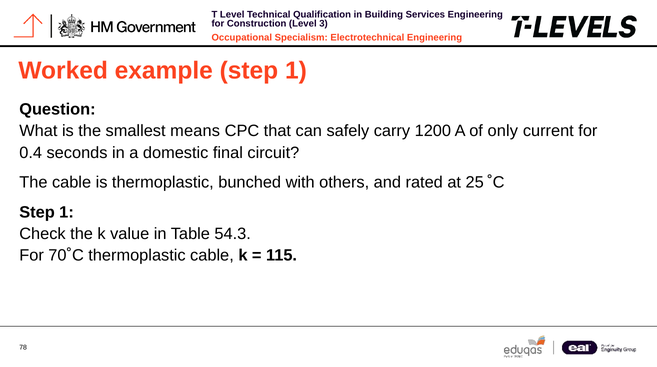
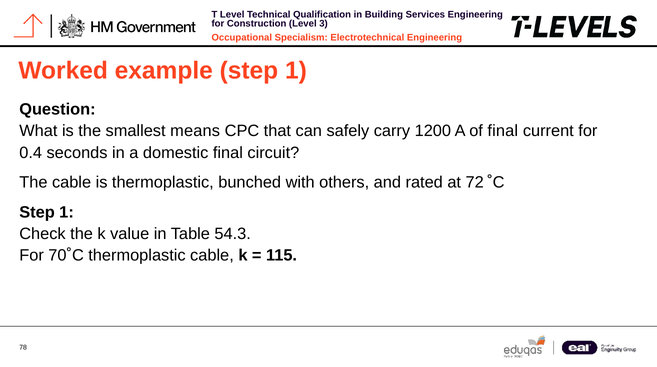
of only: only -> final
25: 25 -> 72
